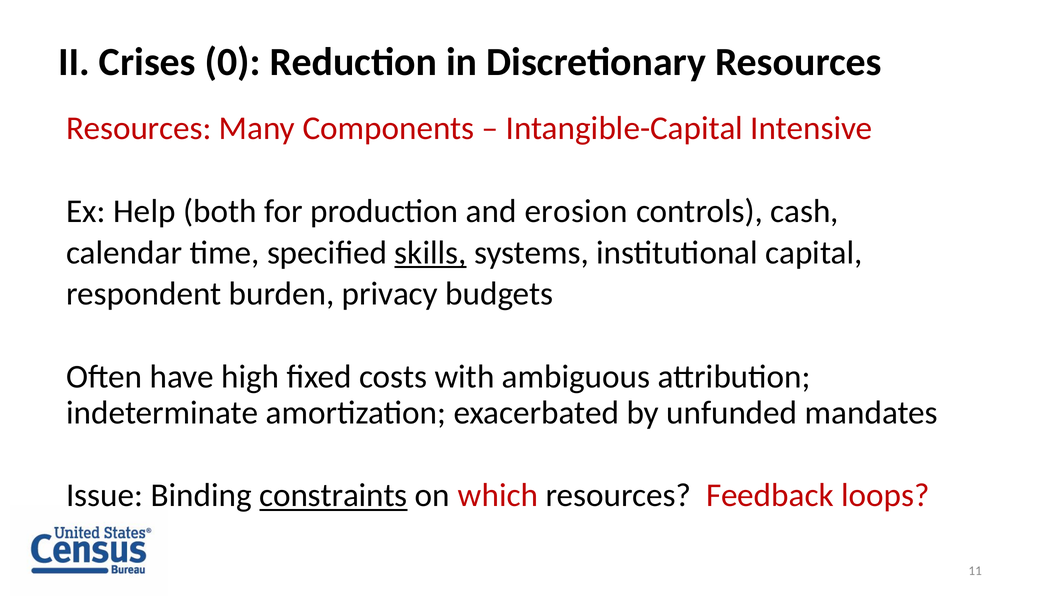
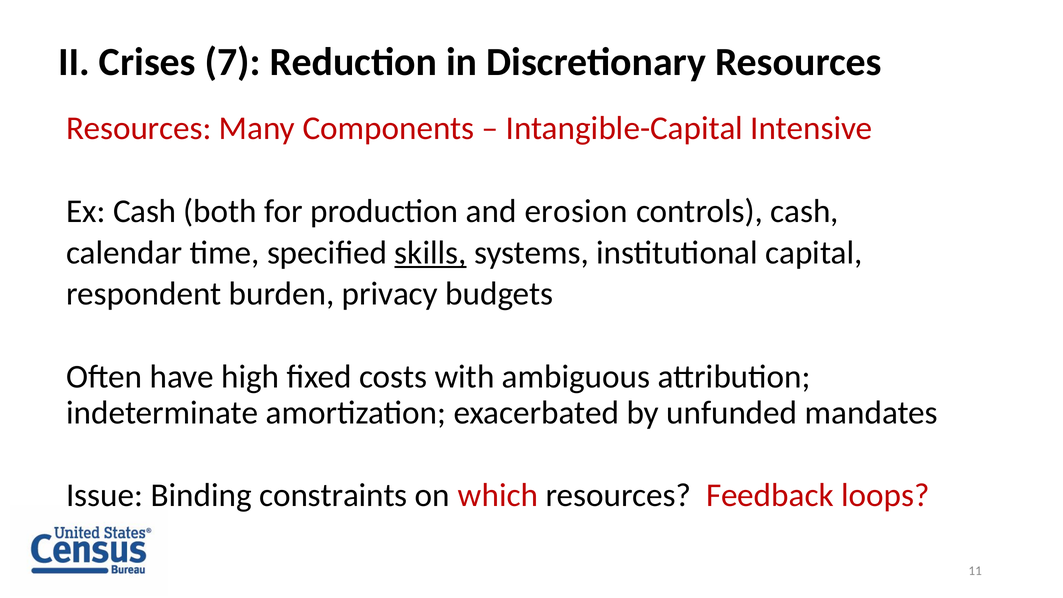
0: 0 -> 7
Ex Help: Help -> Cash
constraints underline: present -> none
